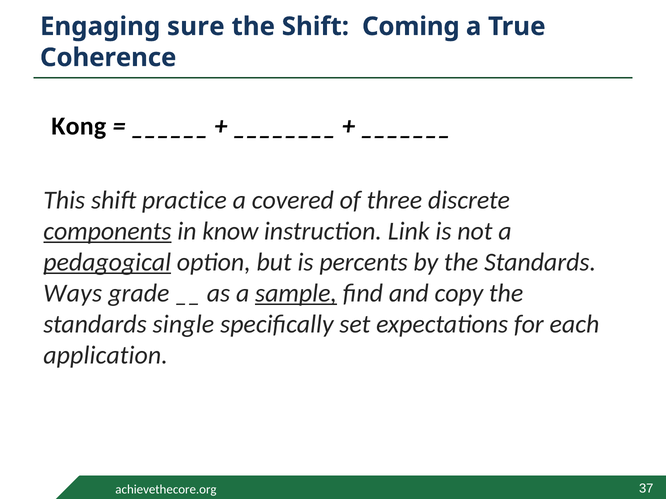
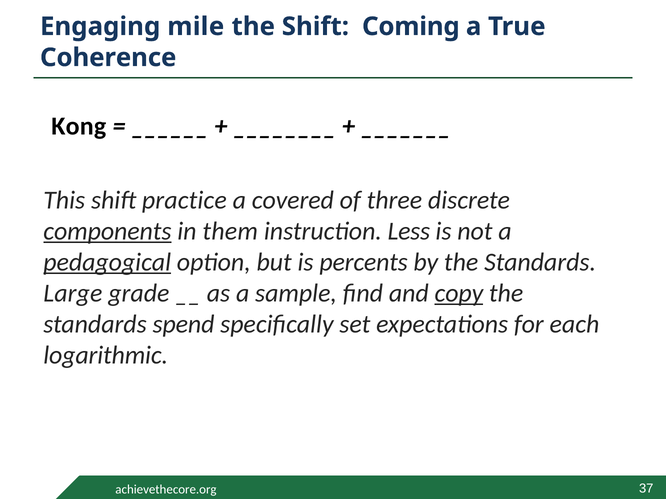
sure: sure -> mile
know: know -> them
Link: Link -> Less
Ways: Ways -> Large
sample underline: present -> none
copy underline: none -> present
single: single -> spend
application: application -> logarithmic
